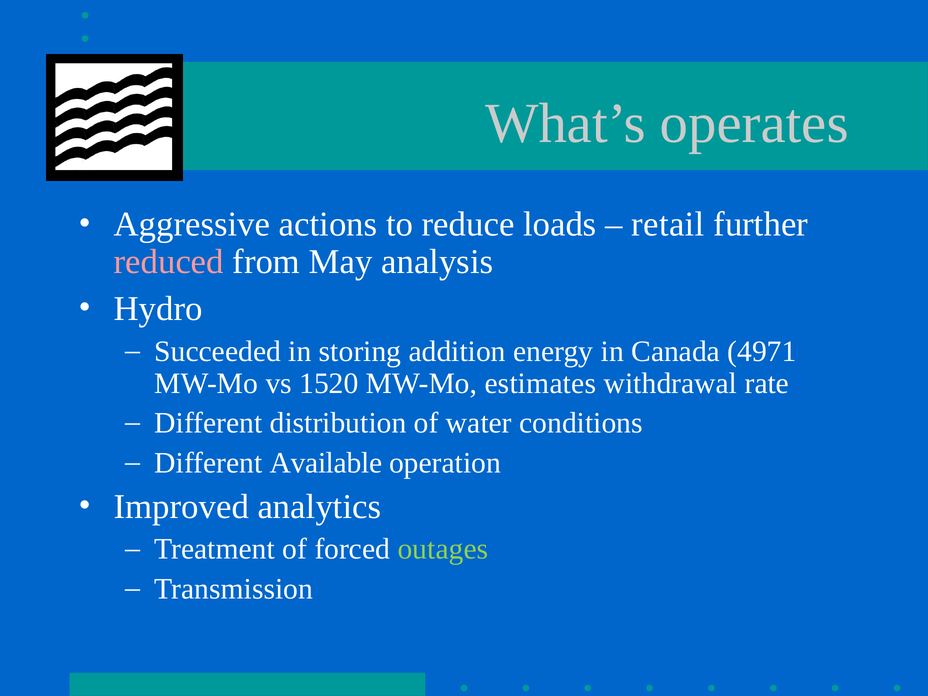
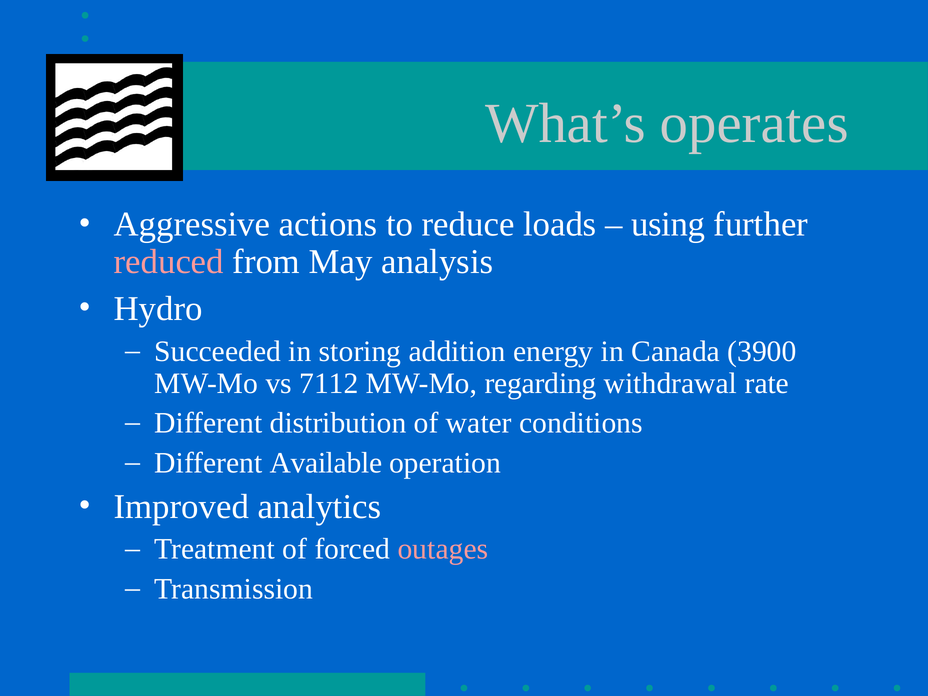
retail: retail -> using
4971: 4971 -> 3900
1520: 1520 -> 7112
estimates: estimates -> regarding
outages colour: light green -> pink
